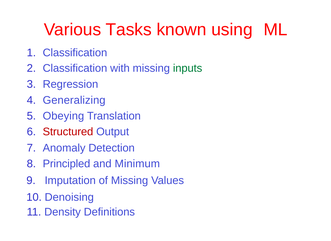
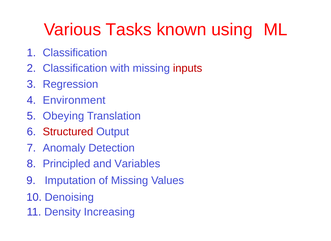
inputs colour: green -> red
Generalizing: Generalizing -> Environment
Minimum: Minimum -> Variables
Definitions: Definitions -> Increasing
